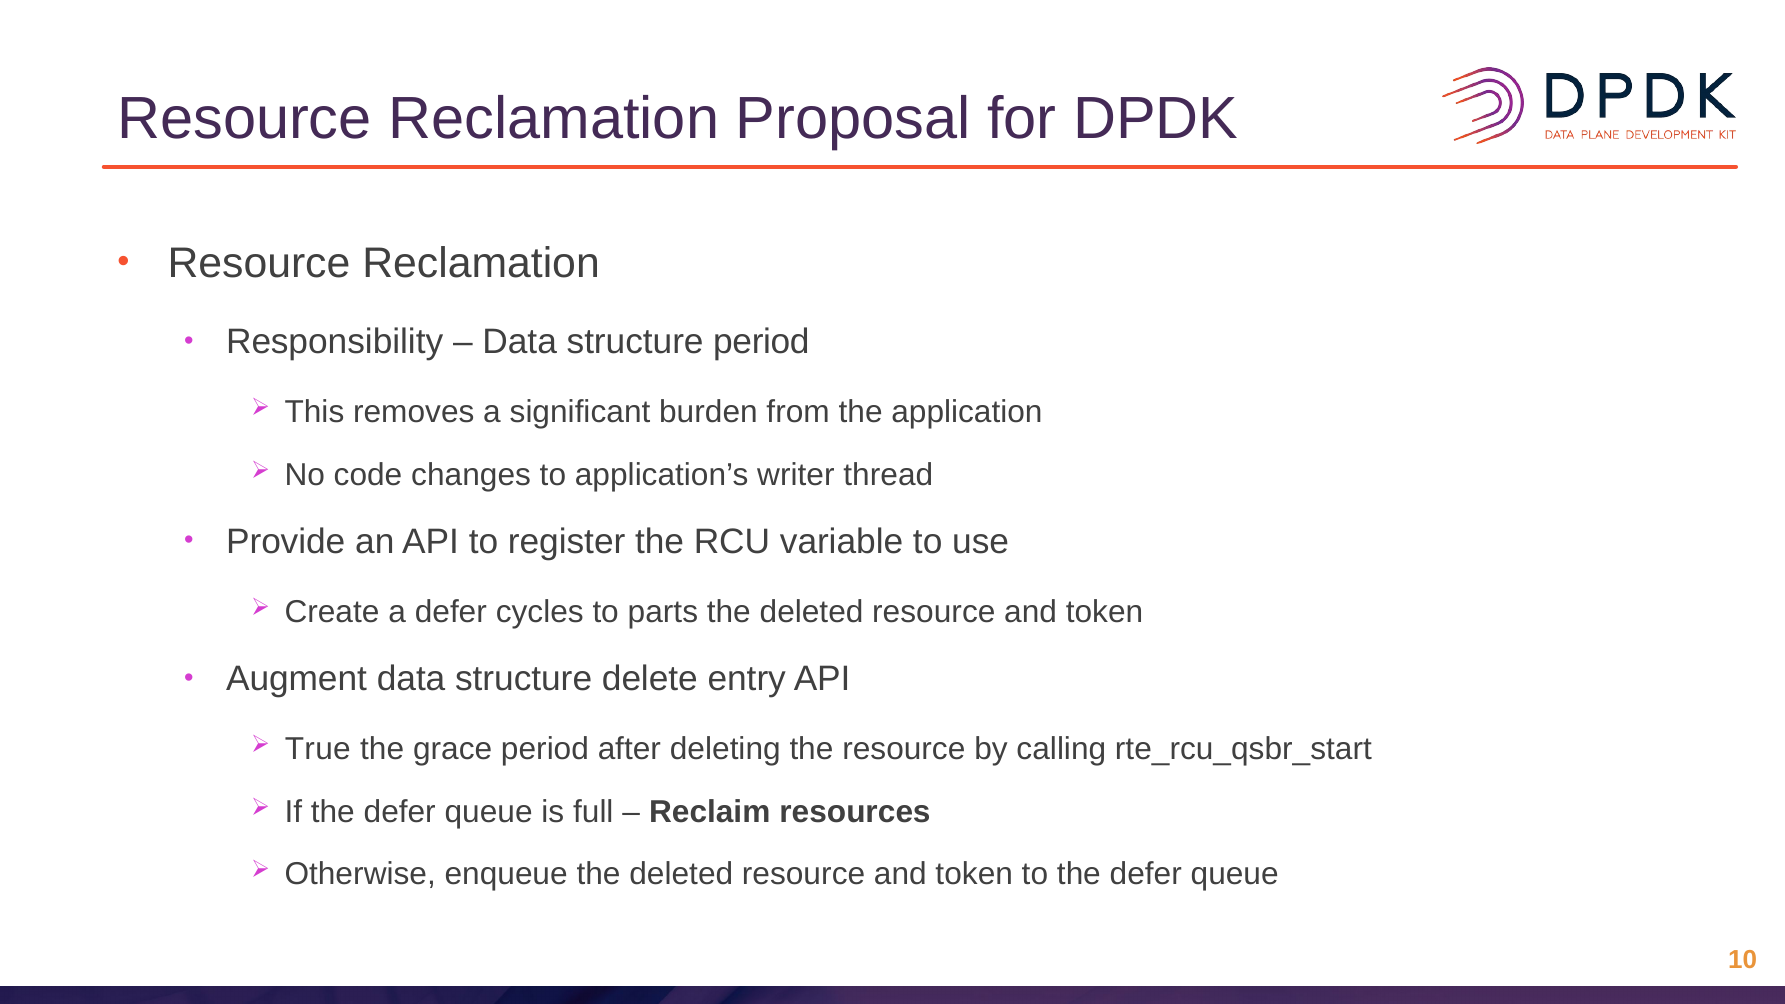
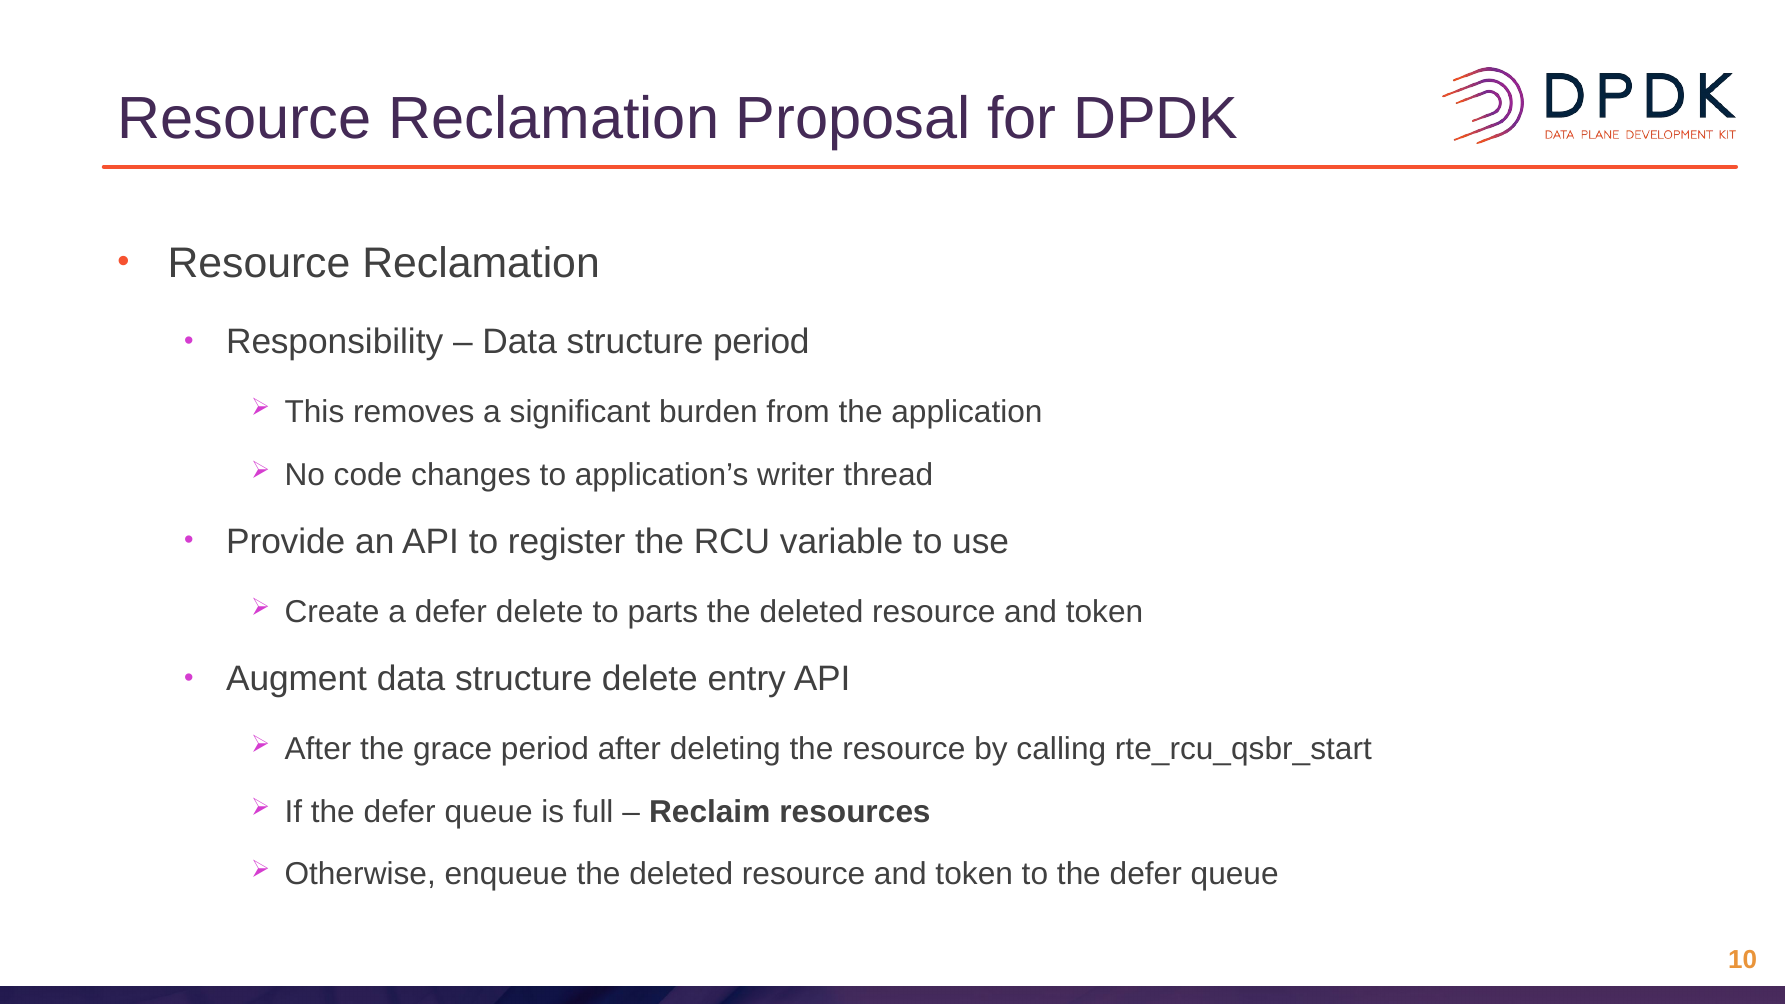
defer cycles: cycles -> delete
True at (318, 749): True -> After
